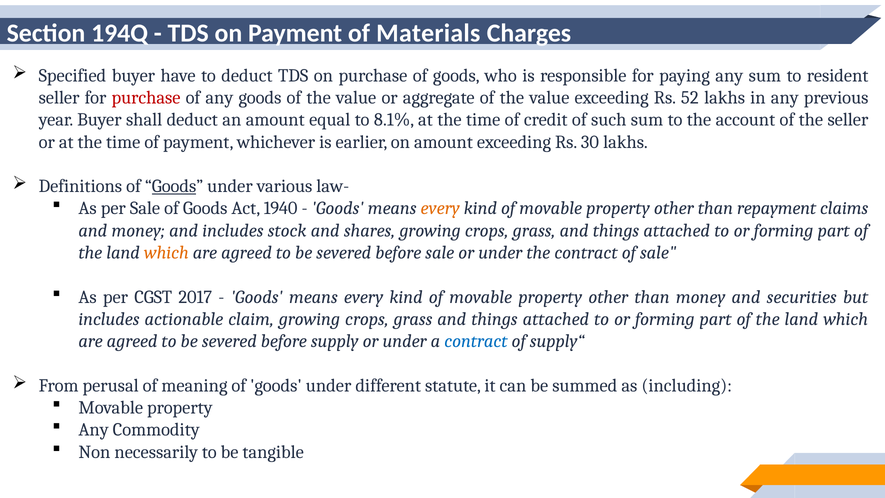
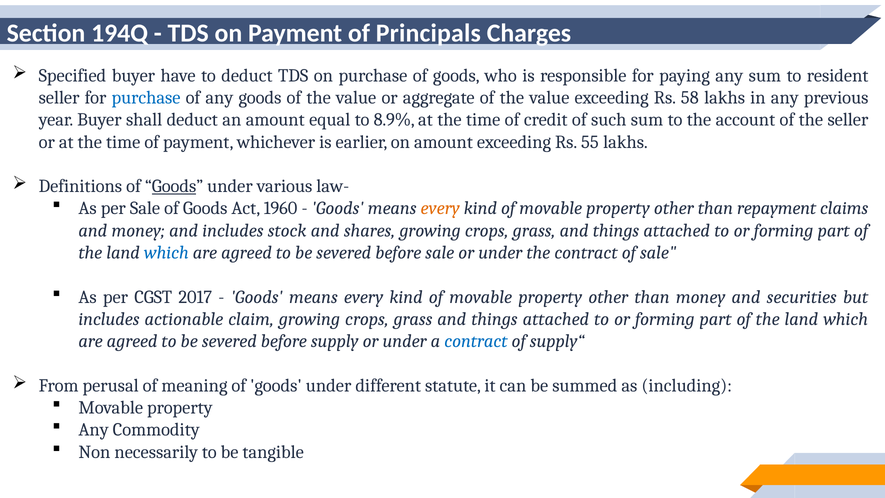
Materials: Materials -> Principals
purchase at (146, 98) colour: red -> blue
52: 52 -> 58
8.1%: 8.1% -> 8.9%
30: 30 -> 55
1940: 1940 -> 1960
which at (166, 253) colour: orange -> blue
